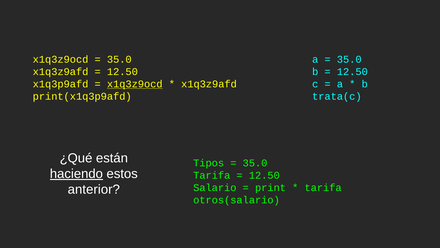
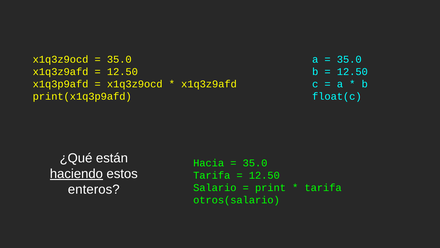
x1q3z9ocd at (135, 84) underline: present -> none
trata(c: trata(c -> float(c
Tipos: Tipos -> Hacia
anterior: anterior -> enteros
